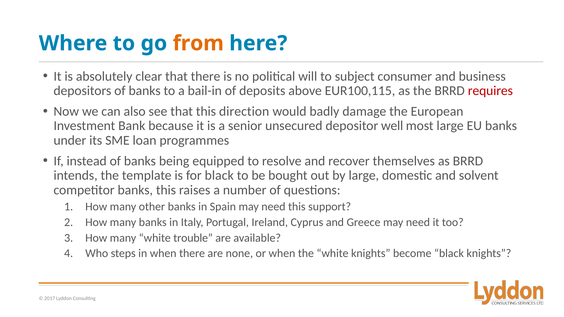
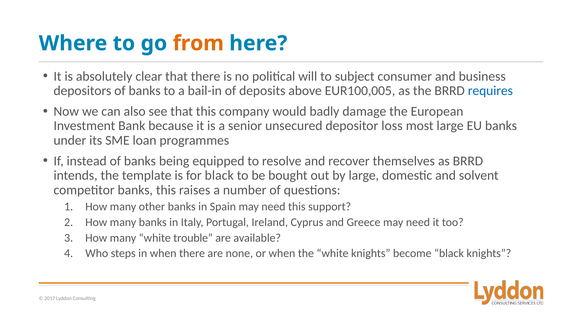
EUR100,115: EUR100,115 -> EUR100,005
requires colour: red -> blue
direction: direction -> company
well: well -> loss
